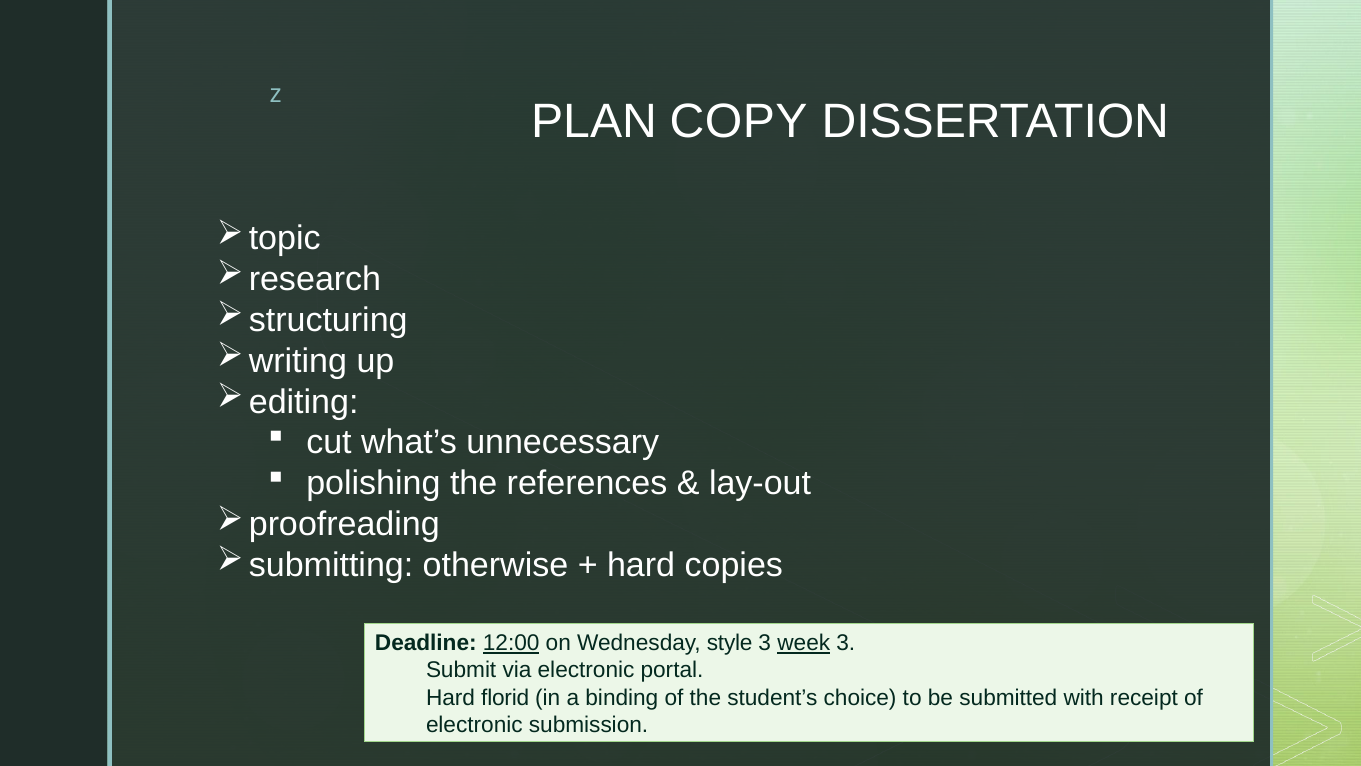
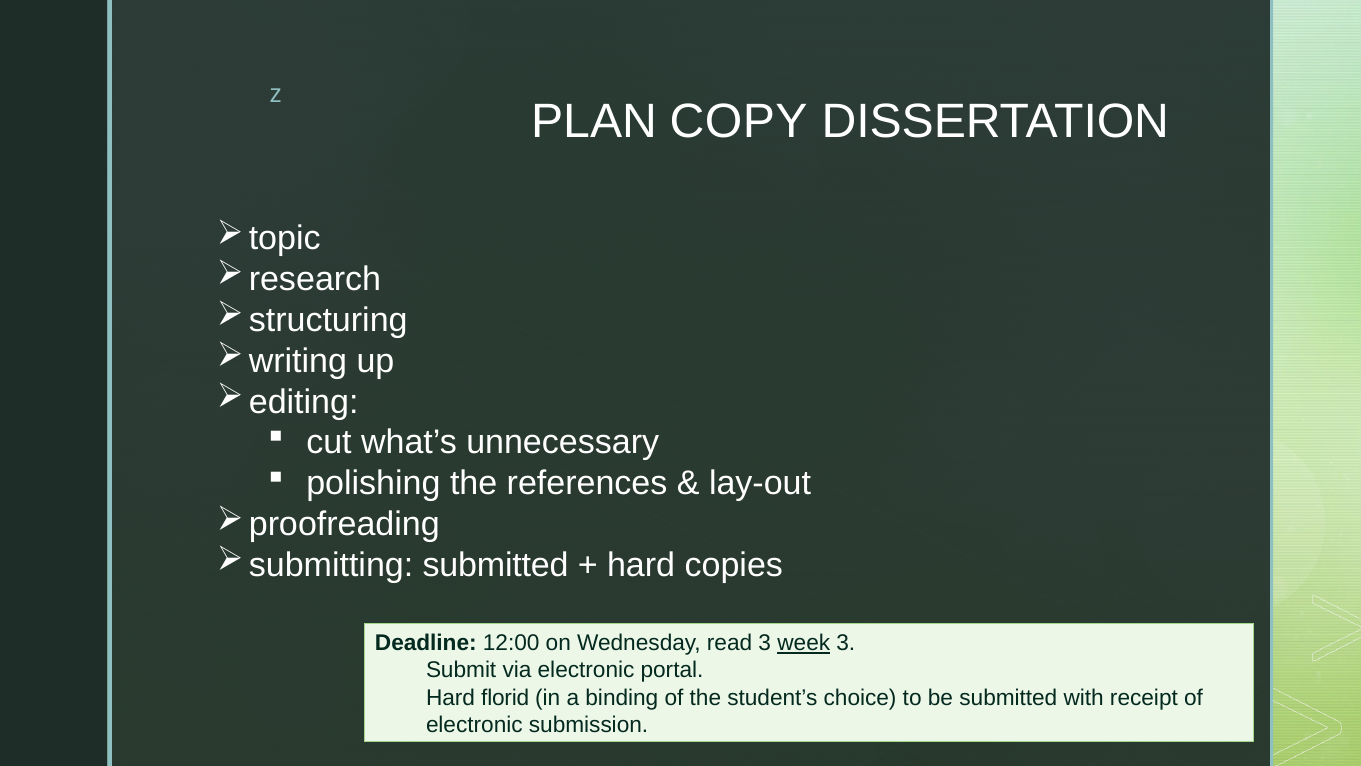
otherwise at (495, 565): otherwise -> submitted
12:00 underline: present -> none
style: style -> read
